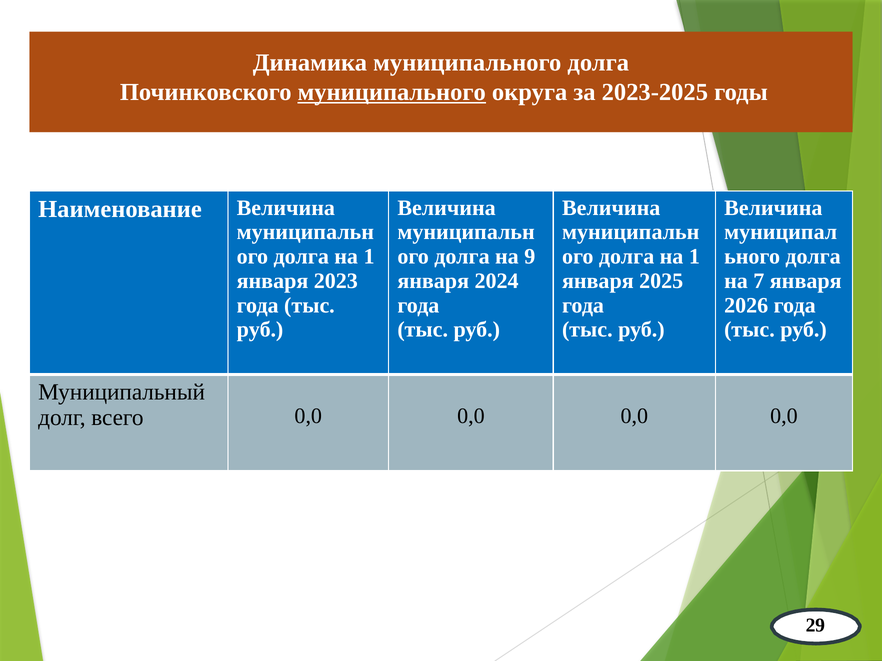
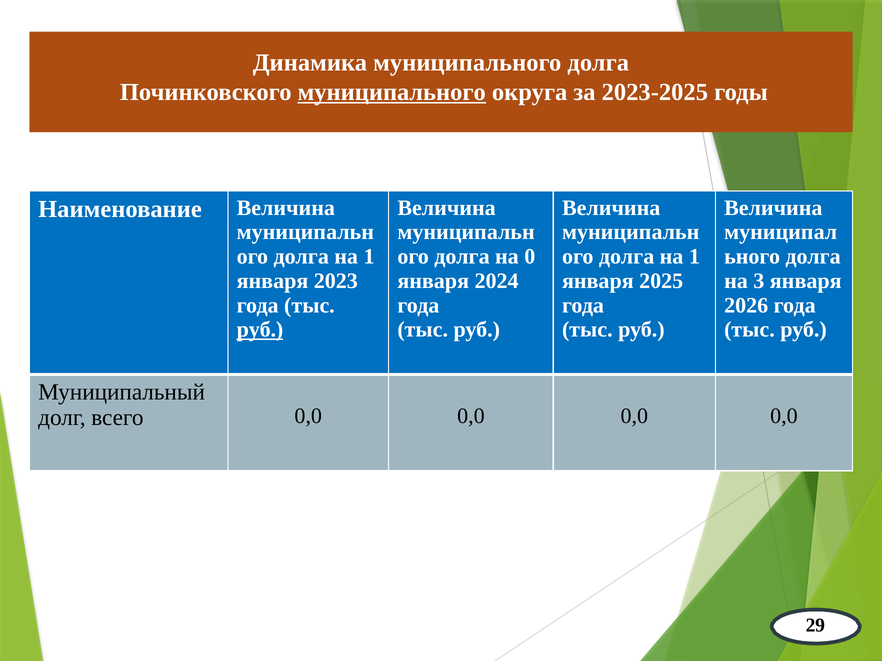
9: 9 -> 0
7: 7 -> 3
руб at (260, 330) underline: none -> present
